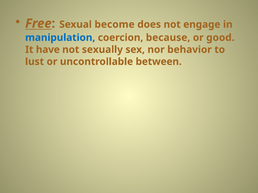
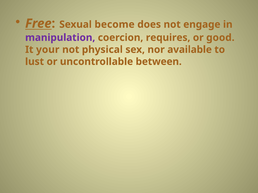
manipulation colour: blue -> purple
because: because -> requires
have: have -> your
sexually: sexually -> physical
behavior: behavior -> available
